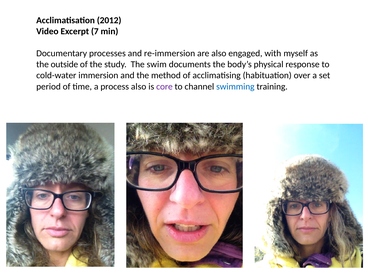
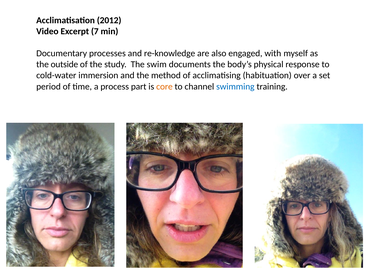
re-immersion: re-immersion -> re-knowledge
process also: also -> part
core colour: purple -> orange
